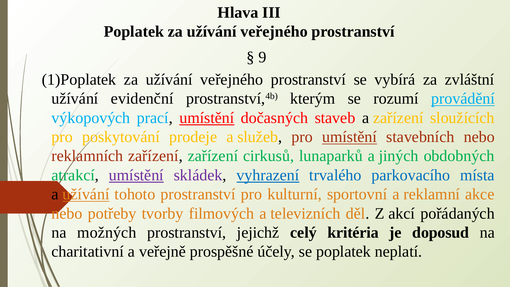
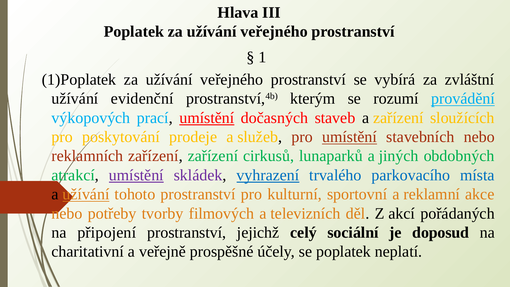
9: 9 -> 1
možných: možných -> připojení
kritéria: kritéria -> sociální
